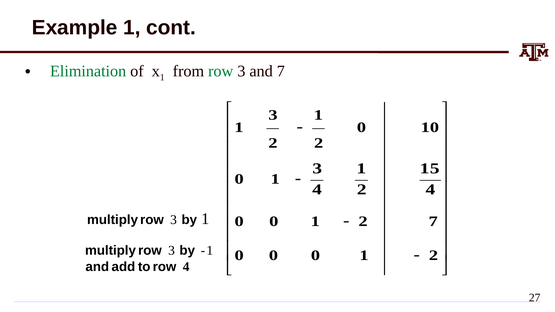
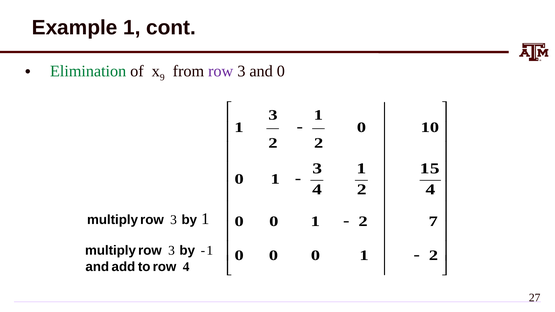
1 at (162, 78): 1 -> 9
row at (221, 71) colour: green -> purple
and 7: 7 -> 0
